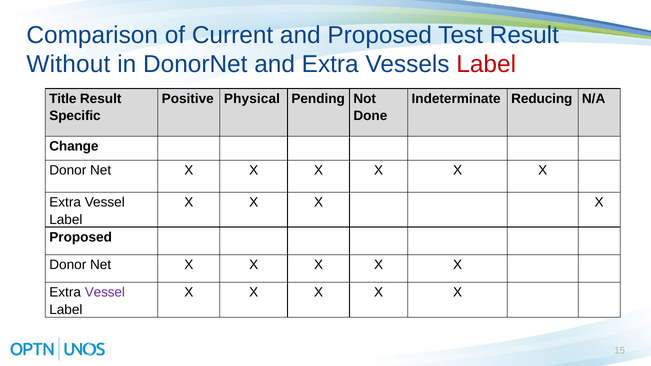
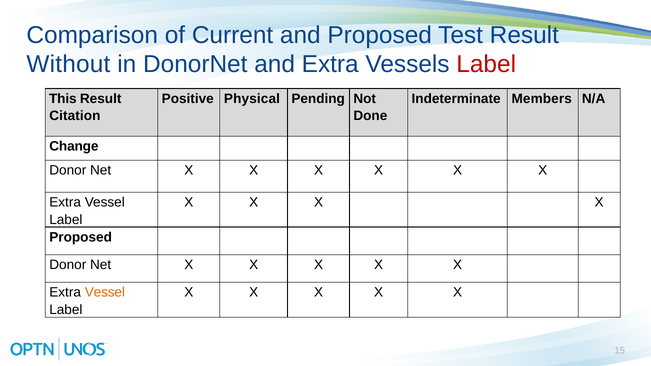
Title: Title -> This
Reducing: Reducing -> Members
Specific: Specific -> Citation
Vessel at (105, 293) colour: purple -> orange
